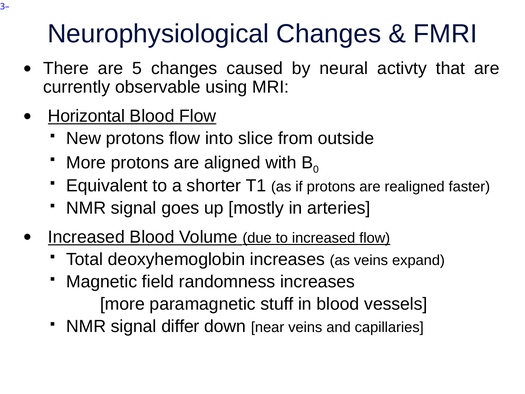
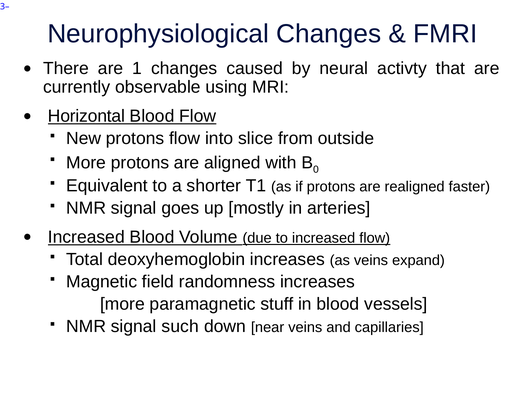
5: 5 -> 1
differ: differ -> such
